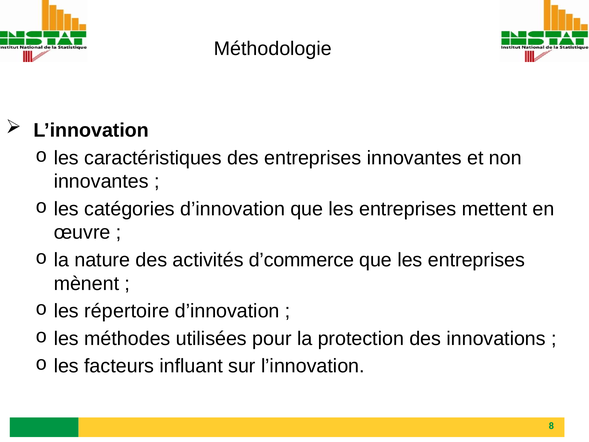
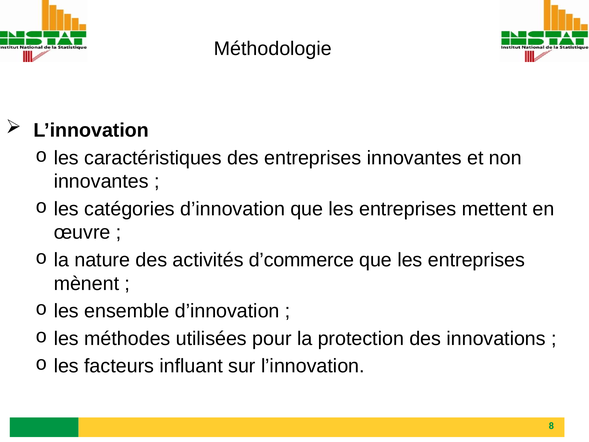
répertoire: répertoire -> ensemble
